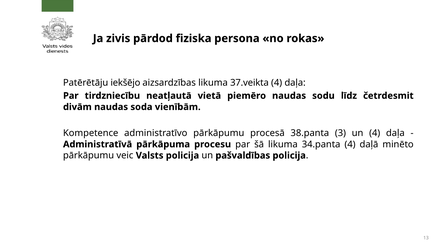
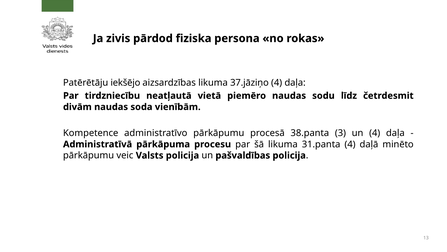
37.veikta: 37.veikta -> 37.jāziņo
34.panta: 34.panta -> 31.panta
